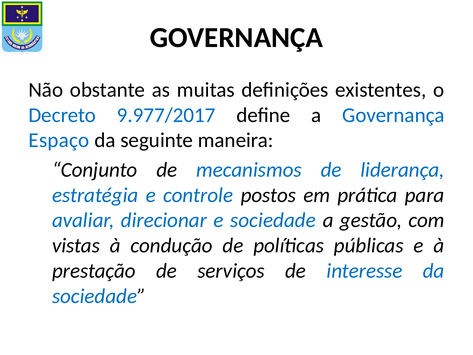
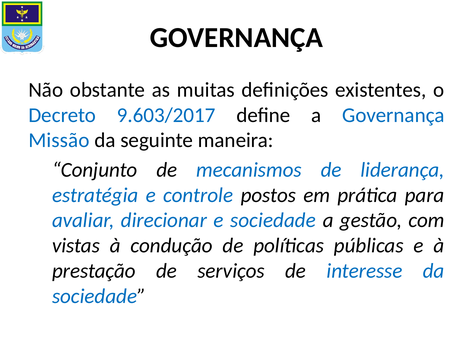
9.977/2017: 9.977/2017 -> 9.603/2017
Espaço: Espaço -> Missão
